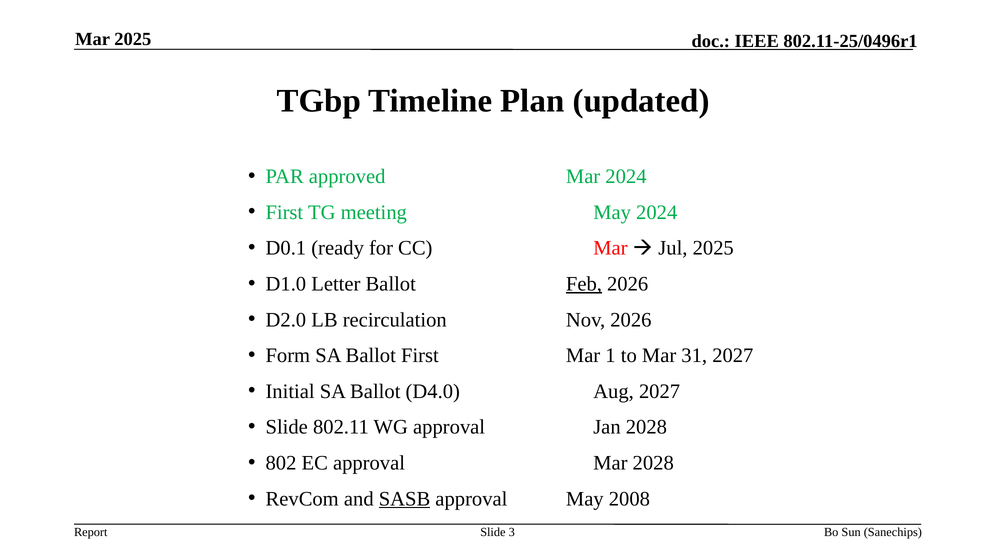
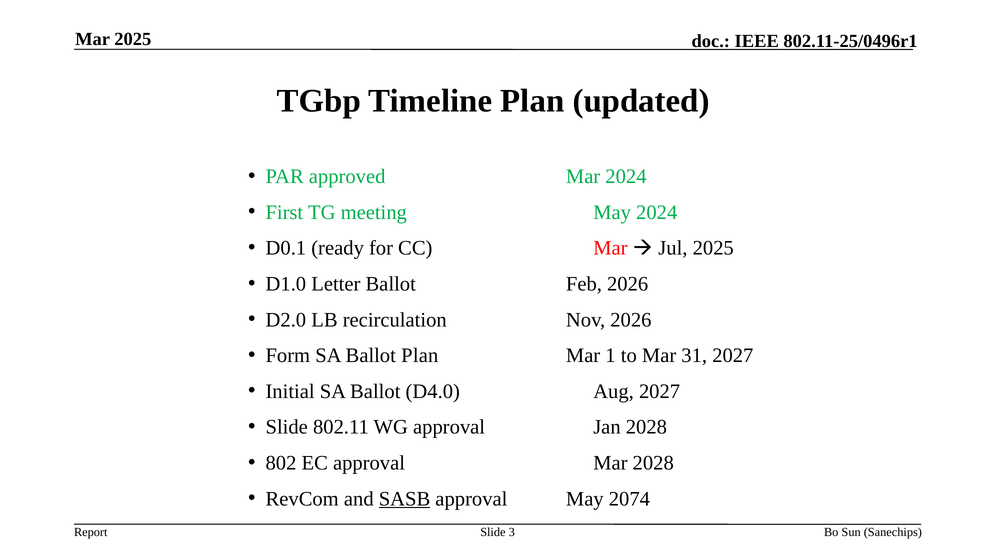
Feb underline: present -> none
Ballot First: First -> Plan
2008: 2008 -> 2074
